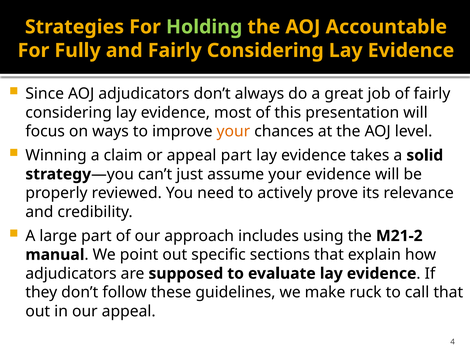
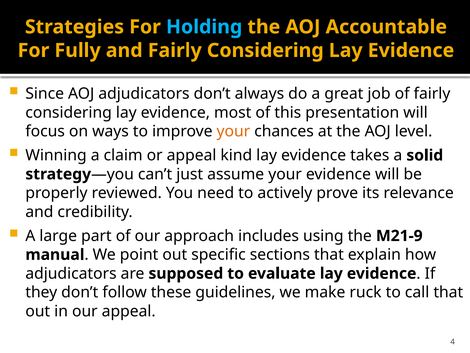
Holding colour: light green -> light blue
appeal part: part -> kind
M21-2: M21-2 -> M21-9
